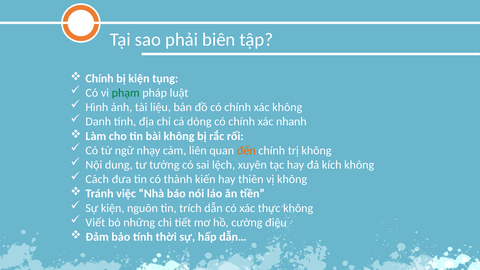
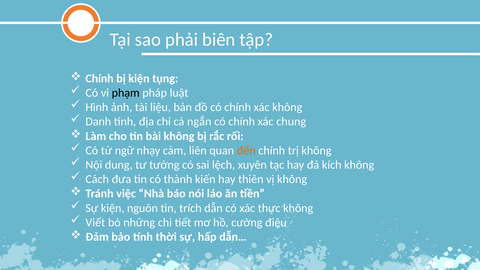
phạm colour: green -> black
dòng: dòng -> ngắn
nhanh: nhanh -> chung
